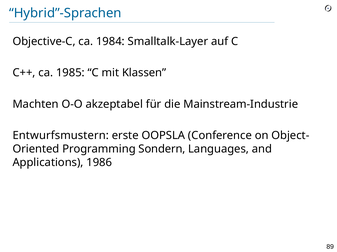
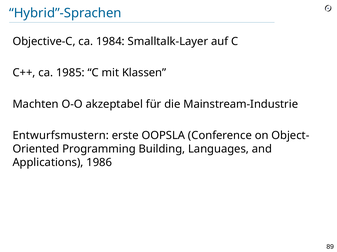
Sondern: Sondern -> Building
